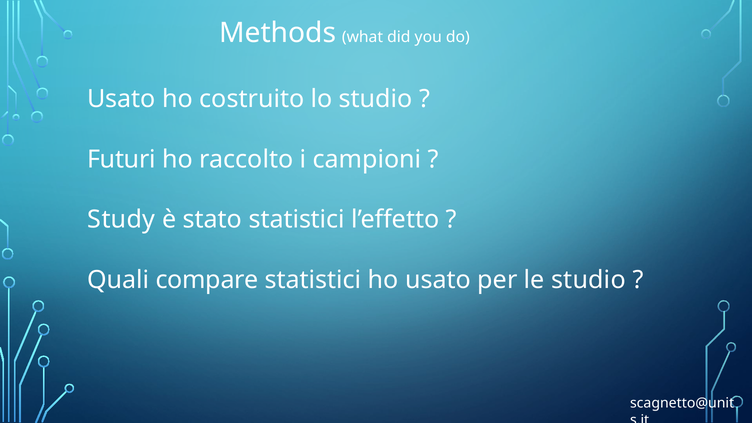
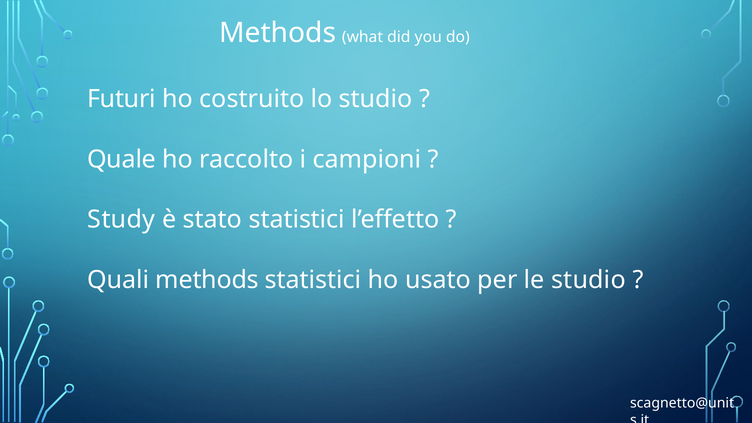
Usato at (121, 99): Usato -> Futuri
Futuri: Futuri -> Quale
Quali compare: compare -> methods
